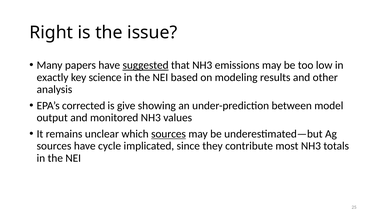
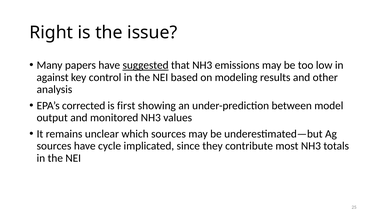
exactly: exactly -> against
science: science -> control
give: give -> first
sources at (169, 134) underline: present -> none
